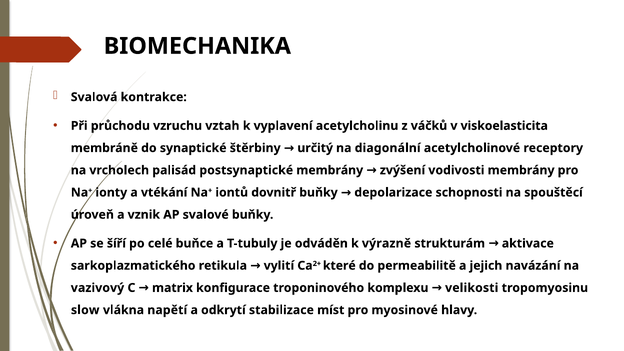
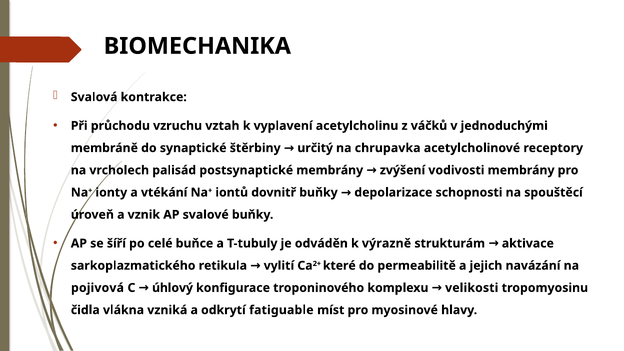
viskoelasticita: viskoelasticita -> jednoduchými
diagonální: diagonální -> chrupavka
vazivový: vazivový -> pojivová
matrix: matrix -> úhlový
slow: slow -> čidla
napětí: napětí -> vzniká
stabilizace: stabilizace -> fatiguable
